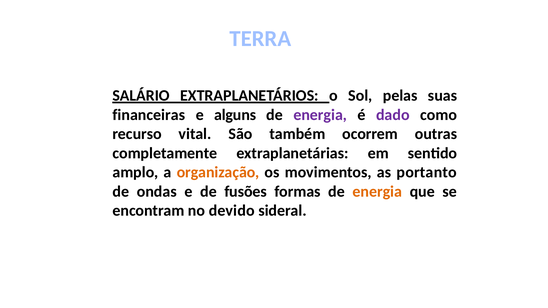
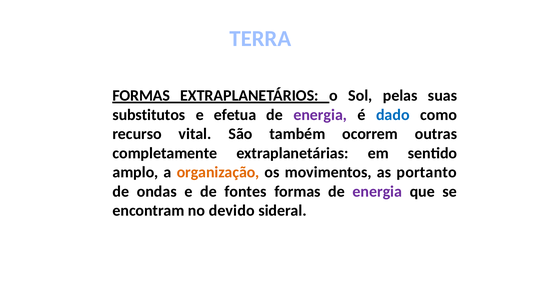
SALÁRIO at (141, 96): SALÁRIO -> FORMAS
financeiras: financeiras -> substitutos
alguns: alguns -> efetua
dado colour: purple -> blue
fusões: fusões -> fontes
energia at (377, 192) colour: orange -> purple
